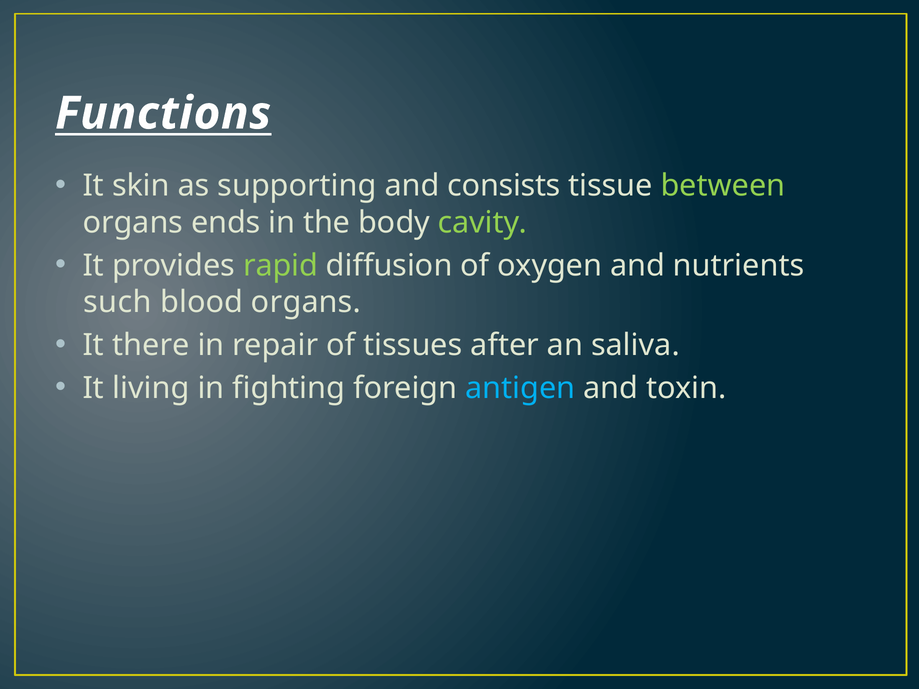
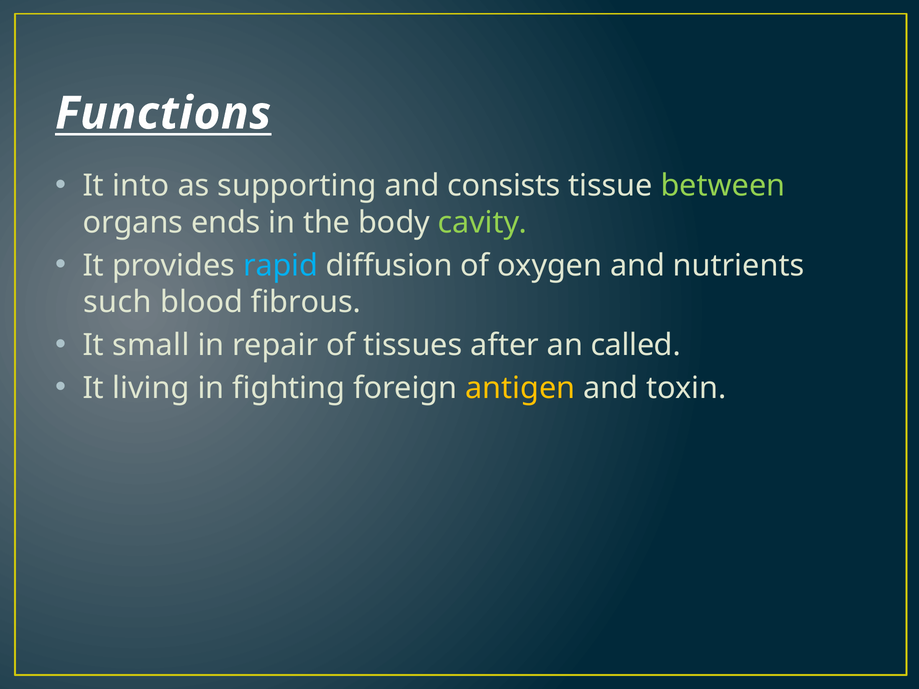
skin: skin -> into
rapid colour: light green -> light blue
blood organs: organs -> fibrous
there: there -> small
saliva: saliva -> called
antigen colour: light blue -> yellow
